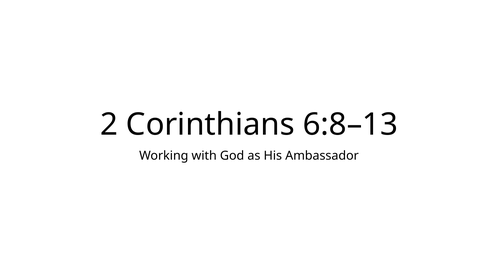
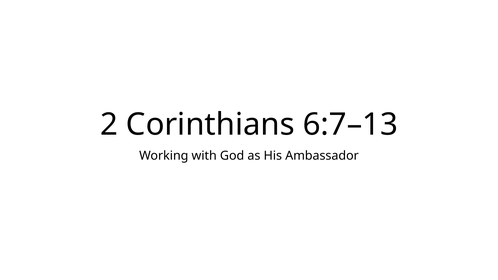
6:8–13: 6:8–13 -> 6:7–13
